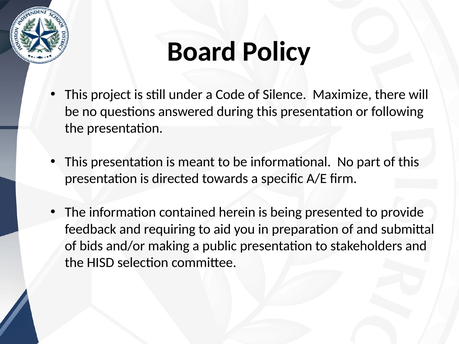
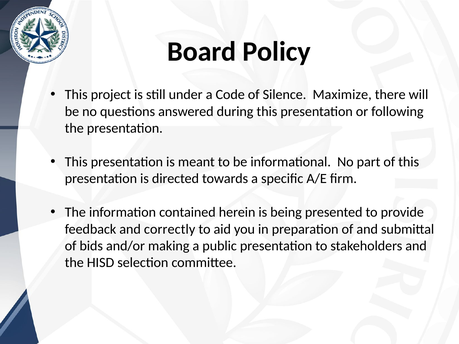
requiring: requiring -> correctly
